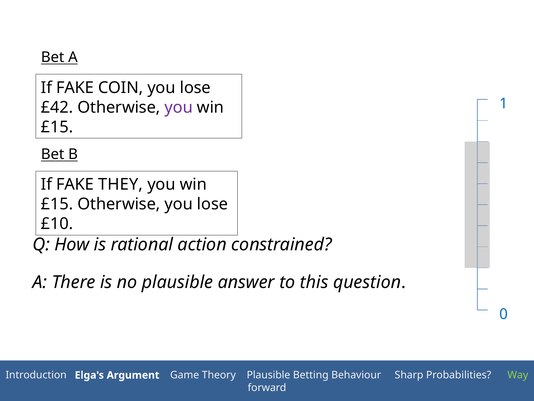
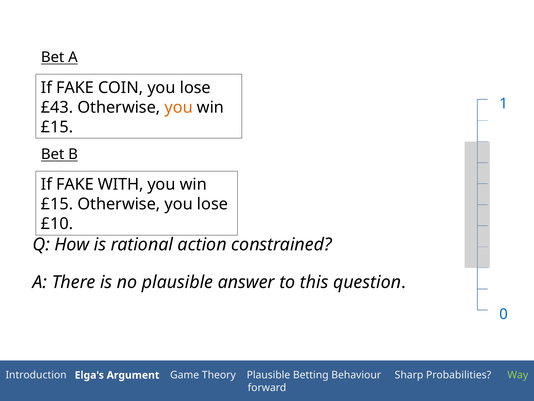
£42: £42 -> £43
you at (179, 107) colour: purple -> orange
THEY: THEY -> WITH
